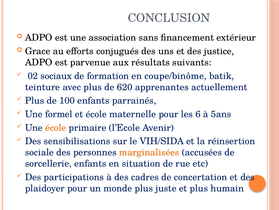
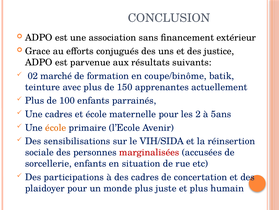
sociaux: sociaux -> marché
620: 620 -> 150
Une formel: formel -> cadres
6: 6 -> 2
marginalisées colour: orange -> red
